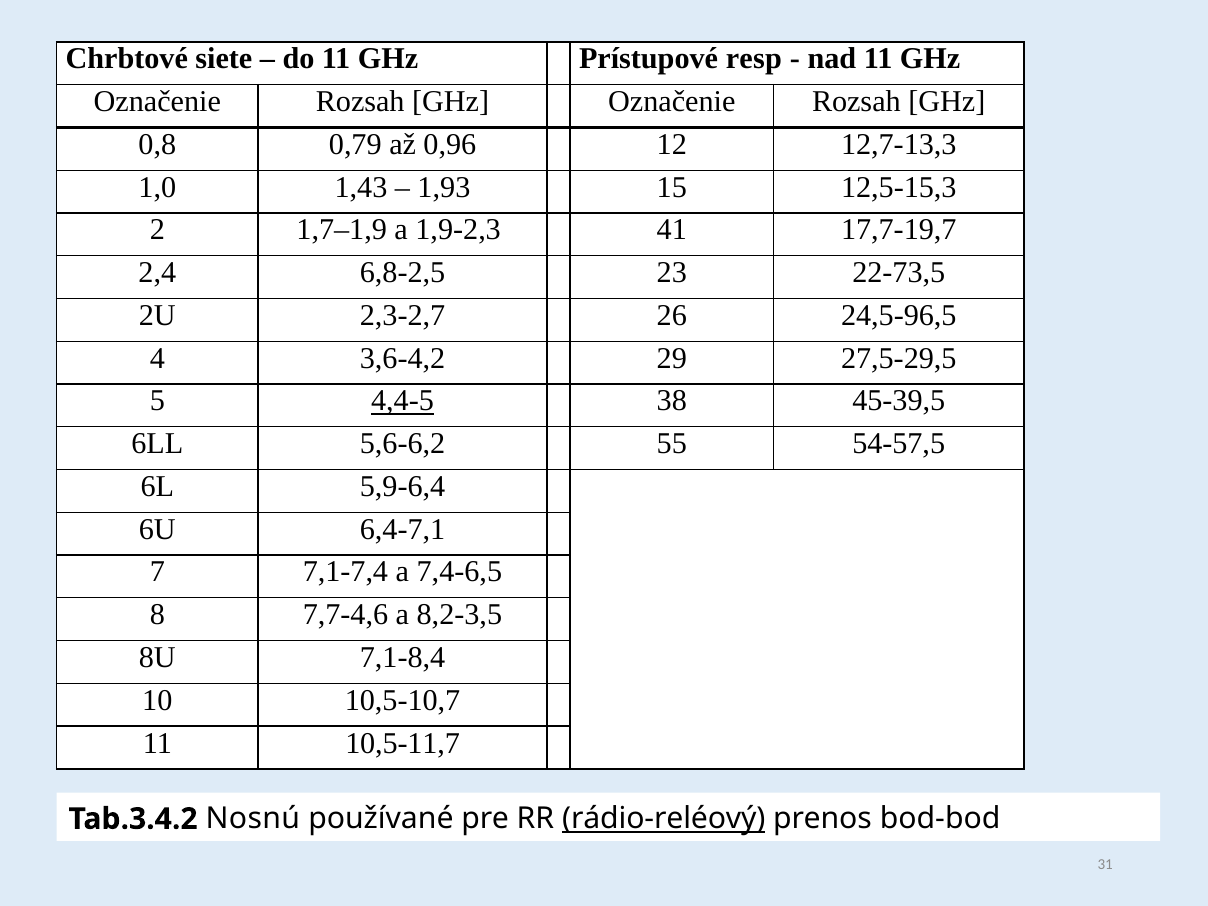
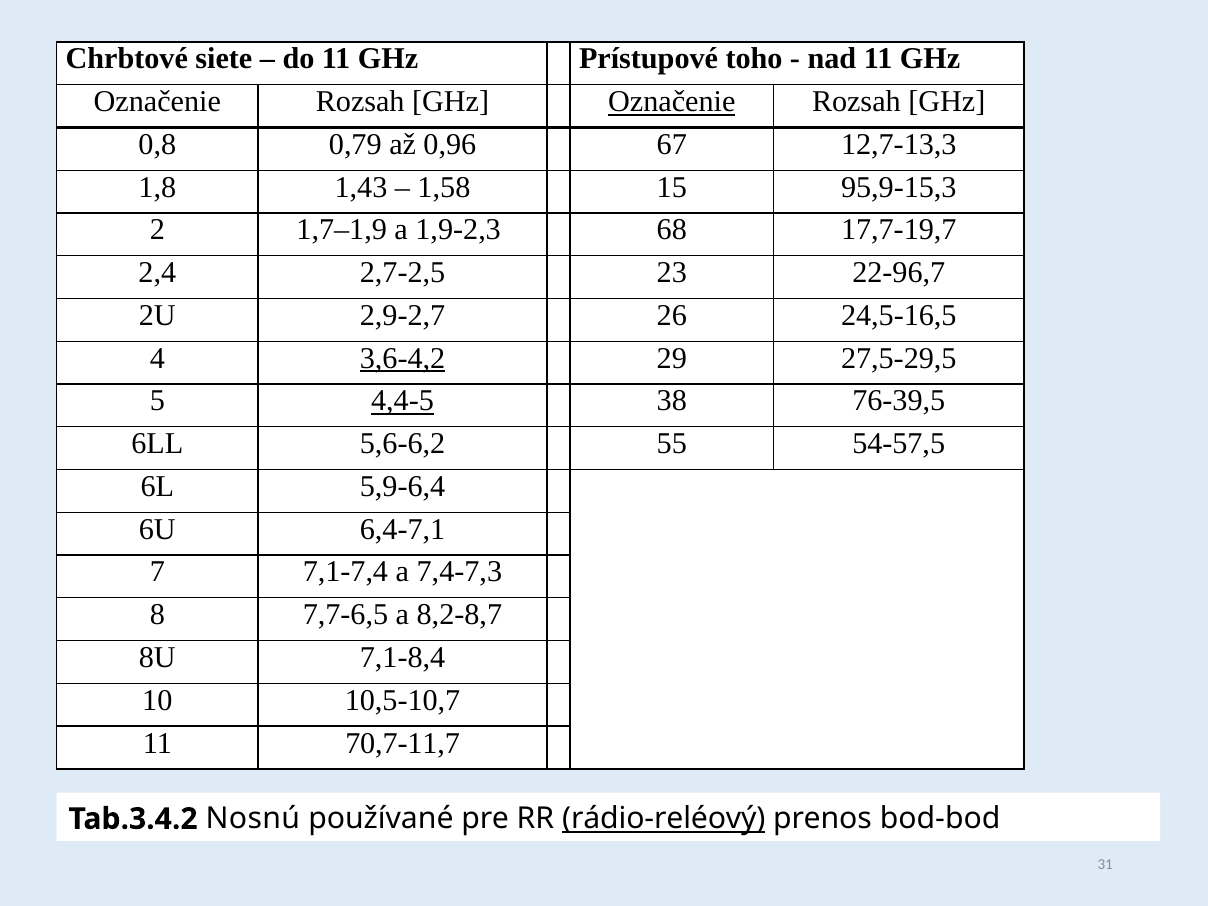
resp: resp -> toho
Označenie at (672, 102) underline: none -> present
12: 12 -> 67
1,0: 1,0 -> 1,8
1,93: 1,93 -> 1,58
12,5-15,3: 12,5-15,3 -> 95,9-15,3
41: 41 -> 68
6,8-2,5: 6,8-2,5 -> 2,7-2,5
22-73,5: 22-73,5 -> 22-96,7
2,3-2,7: 2,3-2,7 -> 2,9-2,7
24,5-96,5: 24,5-96,5 -> 24,5-16,5
3,6-4,2 underline: none -> present
45-39,5: 45-39,5 -> 76-39,5
7,4-6,5: 7,4-6,5 -> 7,4-7,3
7,7-4,6: 7,7-4,6 -> 7,7-6,5
8,2-3,5: 8,2-3,5 -> 8,2-8,7
10,5-11,7: 10,5-11,7 -> 70,7-11,7
